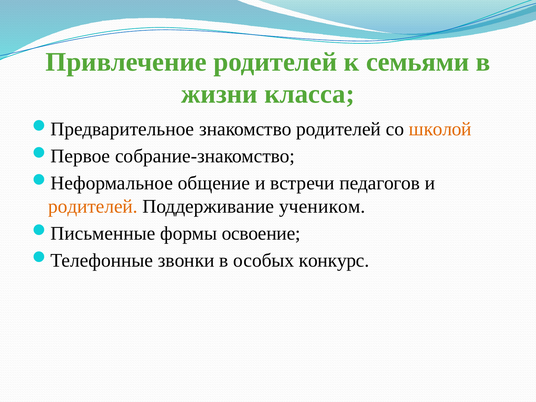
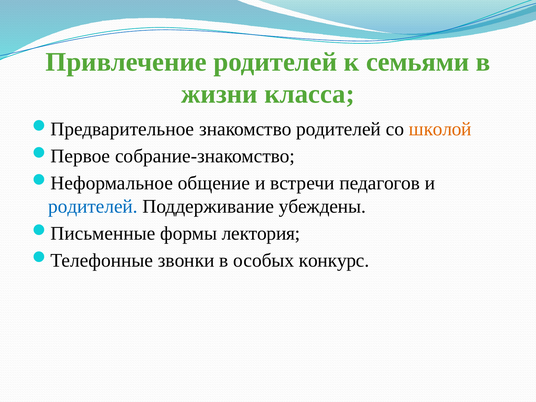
родителей at (93, 206) colour: orange -> blue
учеником: учеником -> убеждены
освоение: освоение -> лектория
